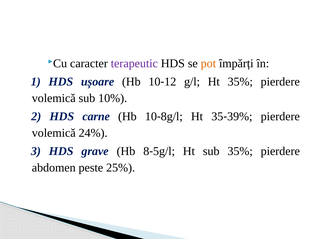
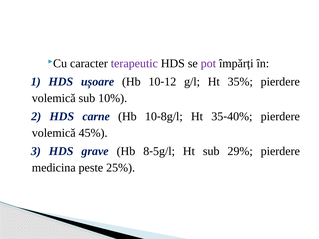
pot colour: orange -> purple
39%: 39% -> 40%
24%: 24% -> 45%
sub 35%: 35% -> 29%
abdomen: abdomen -> medicina
